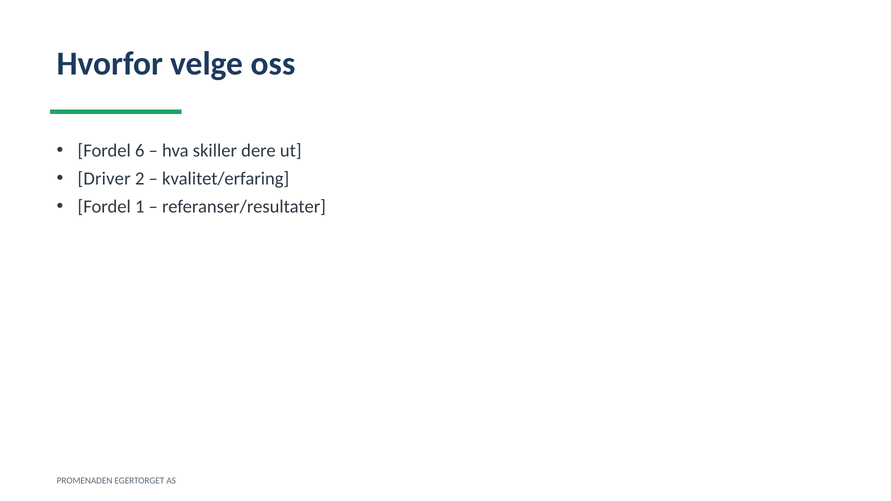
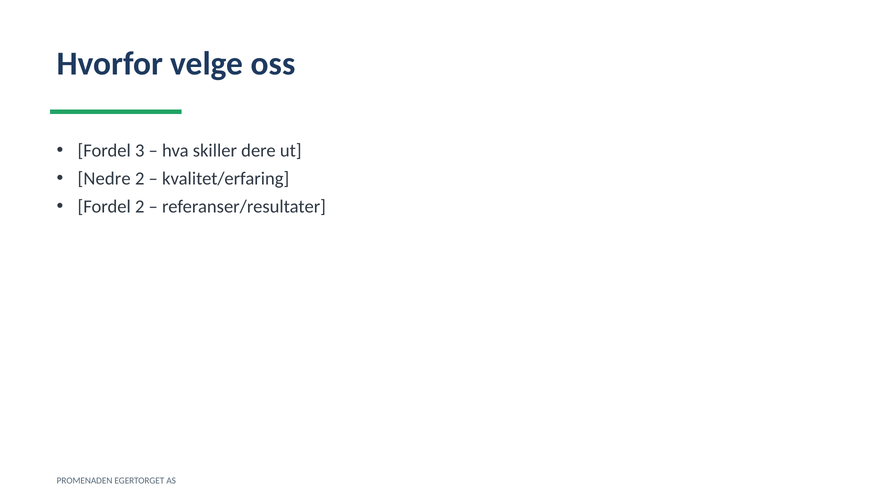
6: 6 -> 3
Driver: Driver -> Nedre
Fordel 1: 1 -> 2
